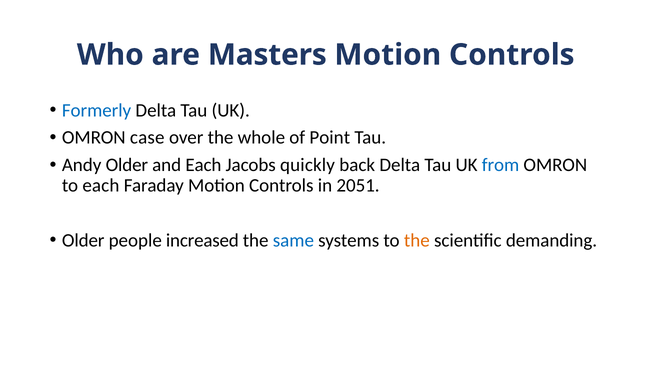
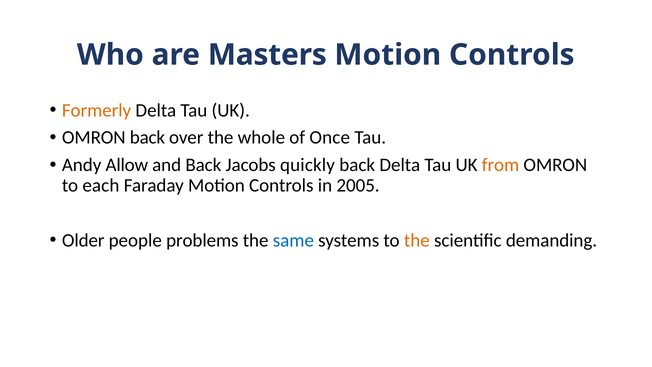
Formerly colour: blue -> orange
OMRON case: case -> back
Point: Point -> Once
Andy Older: Older -> Allow
and Each: Each -> Back
from colour: blue -> orange
2051: 2051 -> 2005
increased: increased -> problems
